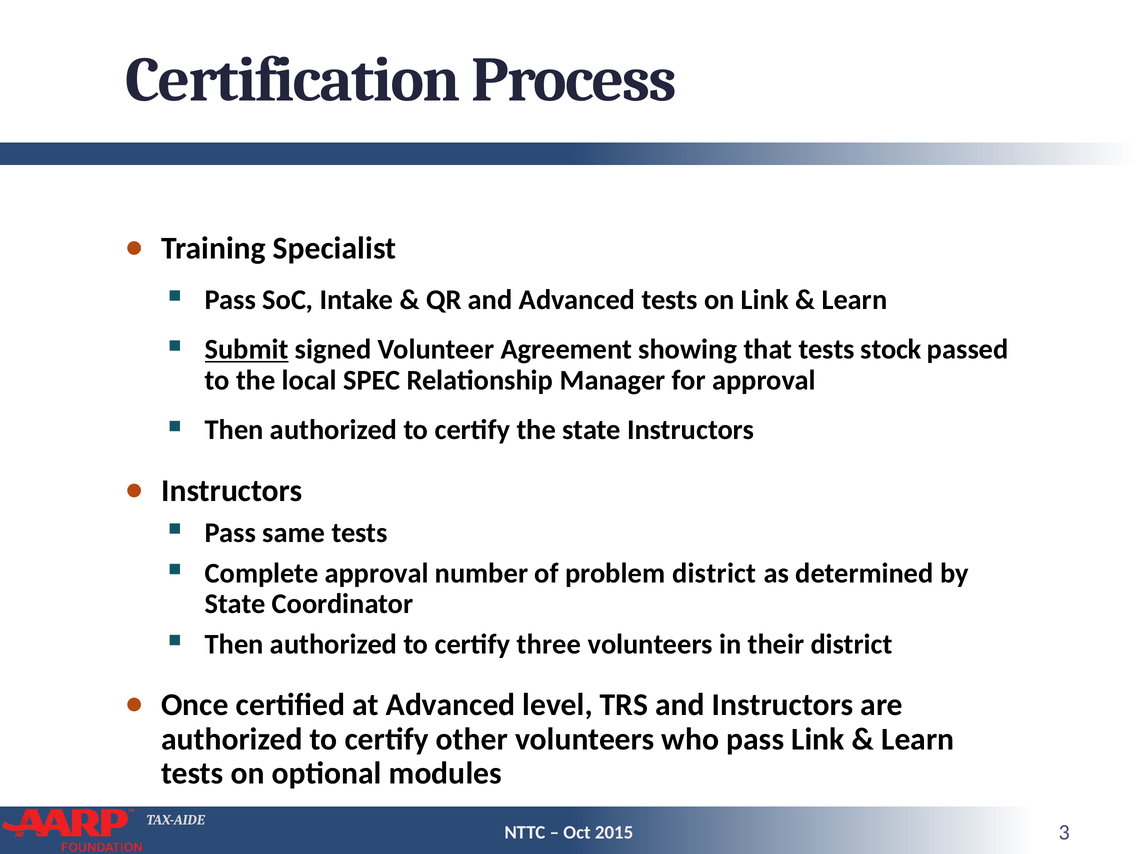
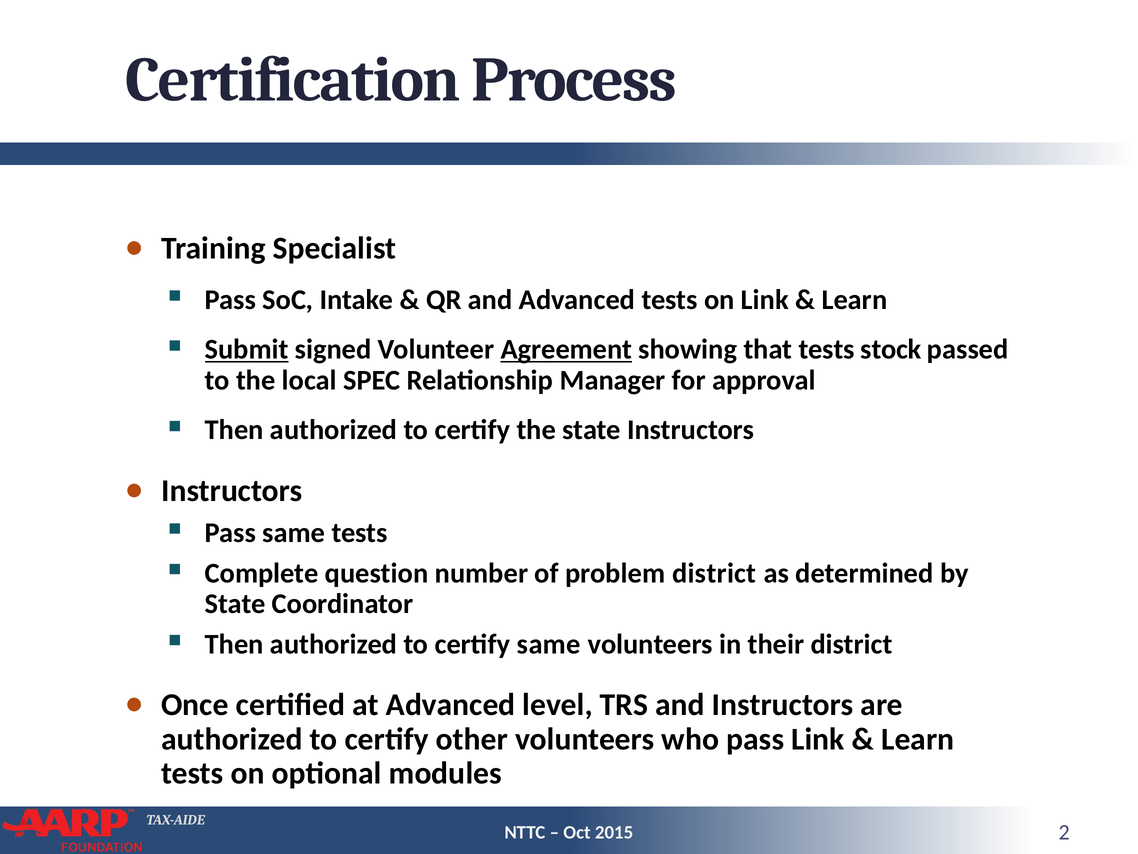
Agreement underline: none -> present
Complete approval: approval -> question
certify three: three -> same
3: 3 -> 2
